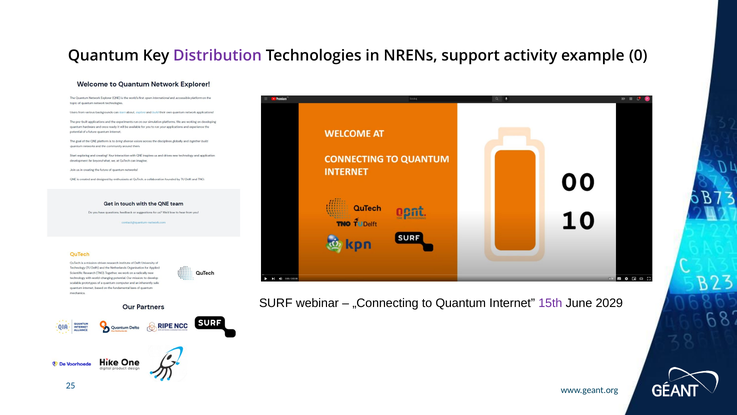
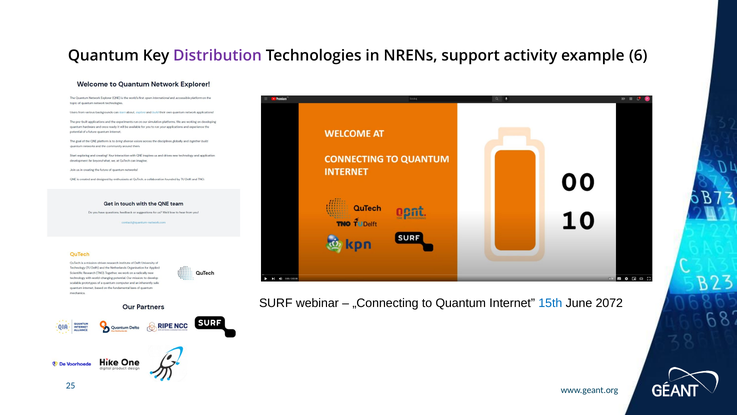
0: 0 -> 6
15th colour: purple -> blue
2029: 2029 -> 2072
